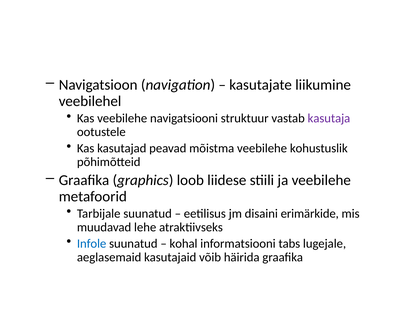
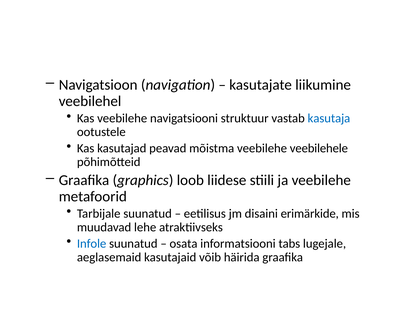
kasutaja colour: purple -> blue
kohustuslik: kohustuslik -> veebilehele
kohal: kohal -> osata
